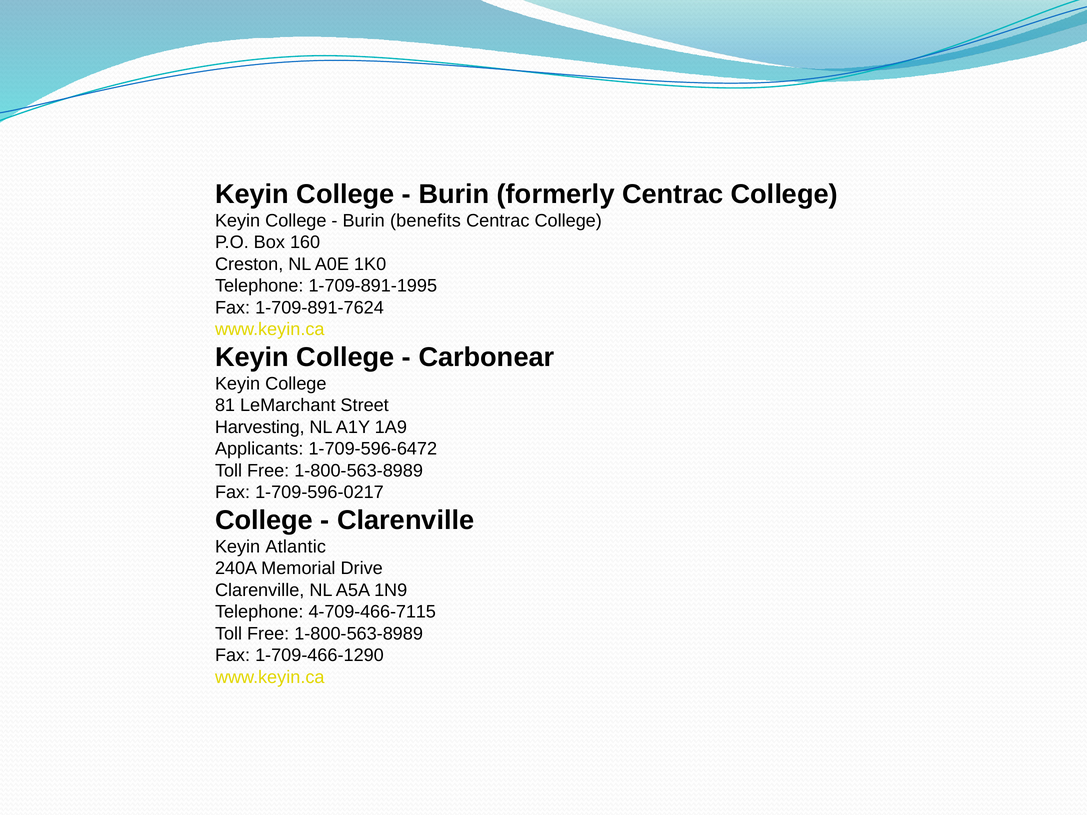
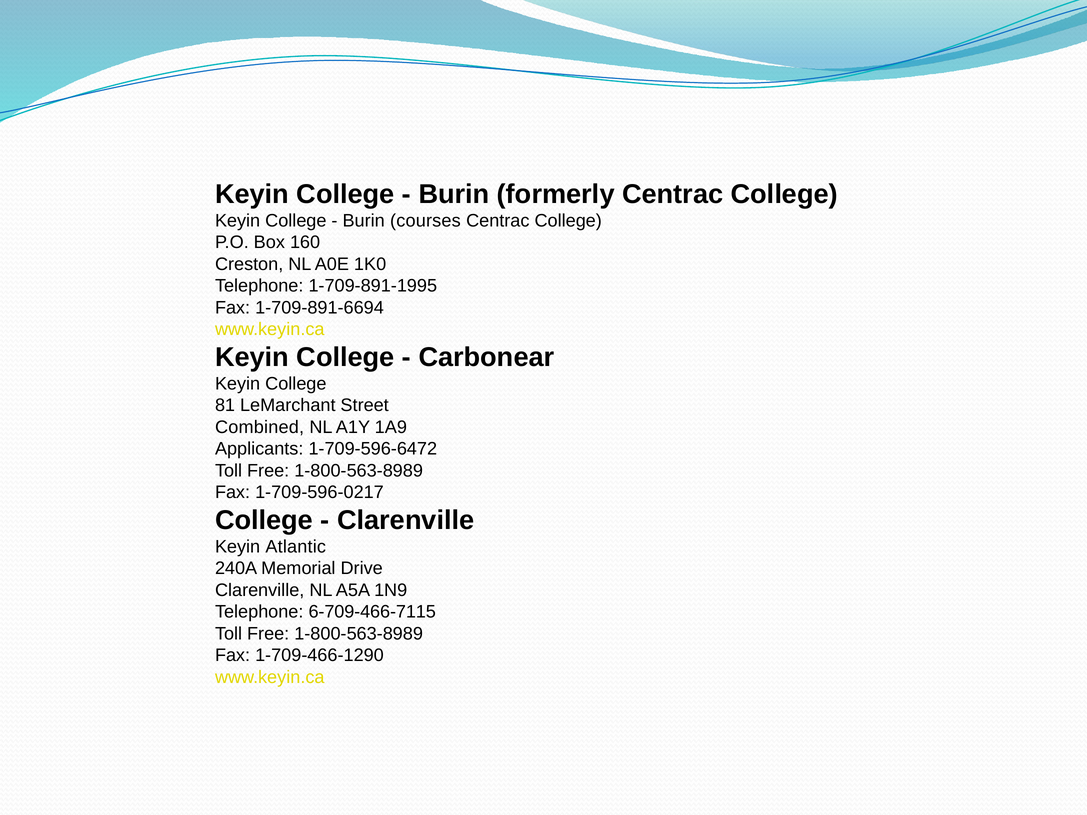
benefits: benefits -> courses
1-709-891-7624: 1-709-891-7624 -> 1-709-891-6694
Harvesting: Harvesting -> Combined
4-709-466-7115: 4-709-466-7115 -> 6-709-466-7115
